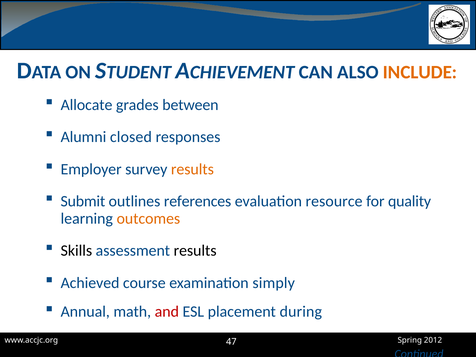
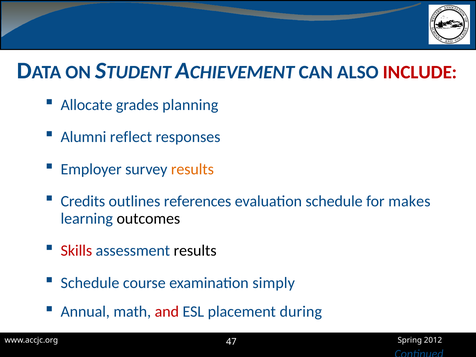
INCLUDE colour: orange -> red
between: between -> planning
closed: closed -> reflect
Submit: Submit -> Credits
evaluation resource: resource -> schedule
quality: quality -> makes
outcomes colour: orange -> black
Skills colour: black -> red
Achieved at (90, 283): Achieved -> Schedule
